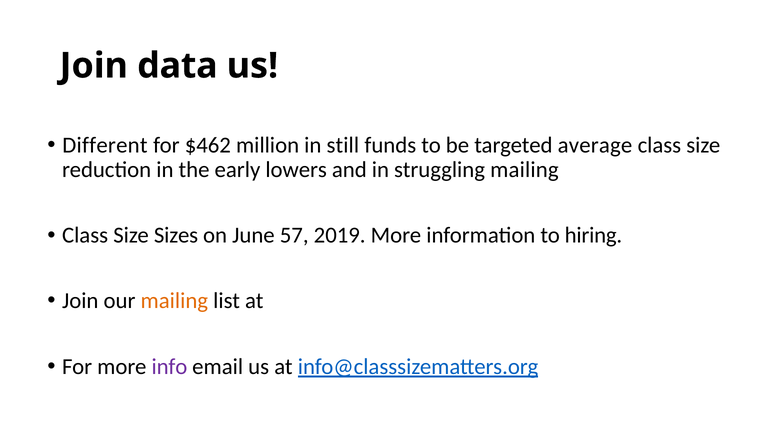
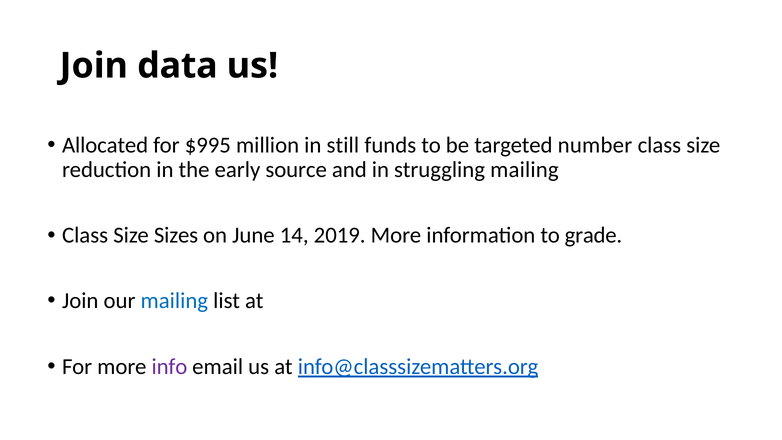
Different: Different -> Allocated
$462: $462 -> $995
average: average -> number
lowers: lowers -> source
57: 57 -> 14
hiring: hiring -> grade
mailing at (174, 301) colour: orange -> blue
